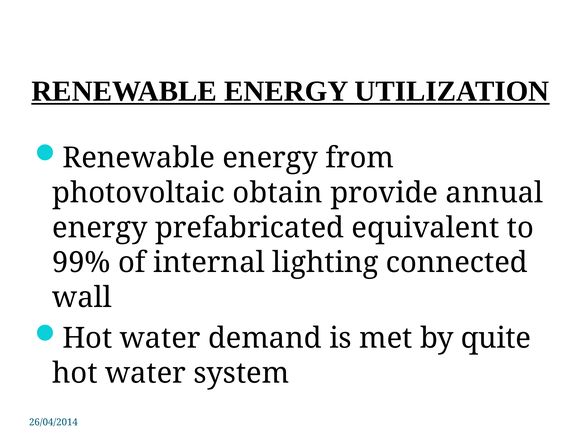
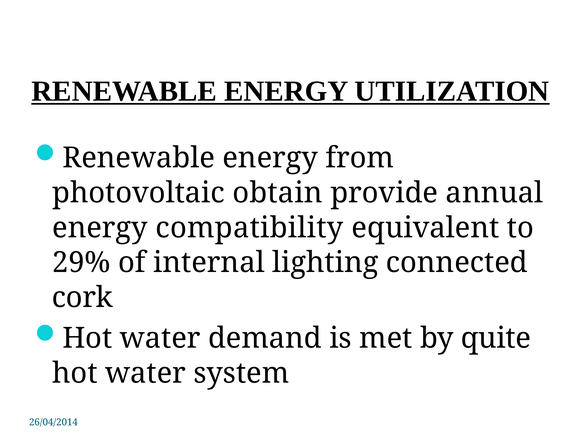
prefabricated: prefabricated -> compatibility
99%: 99% -> 29%
wall: wall -> cork
